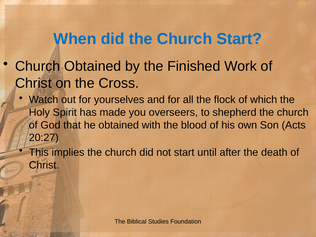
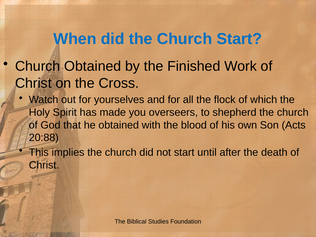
20:27: 20:27 -> 20:88
